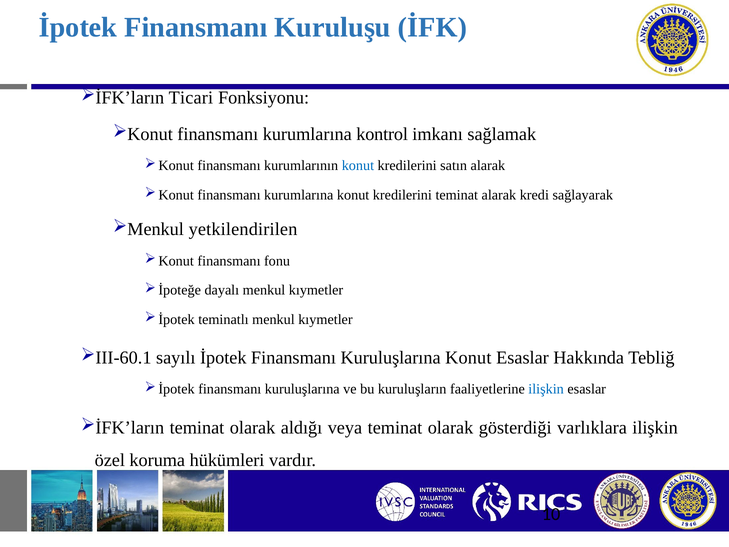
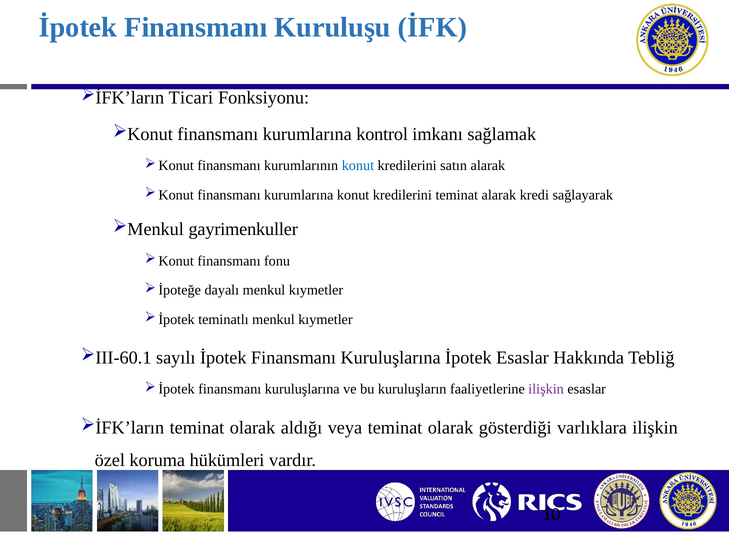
yetkilendirilen: yetkilendirilen -> gayrimenkuller
Kuruluşlarına Konut: Konut -> İpotek
ilişkin at (546, 389) colour: blue -> purple
